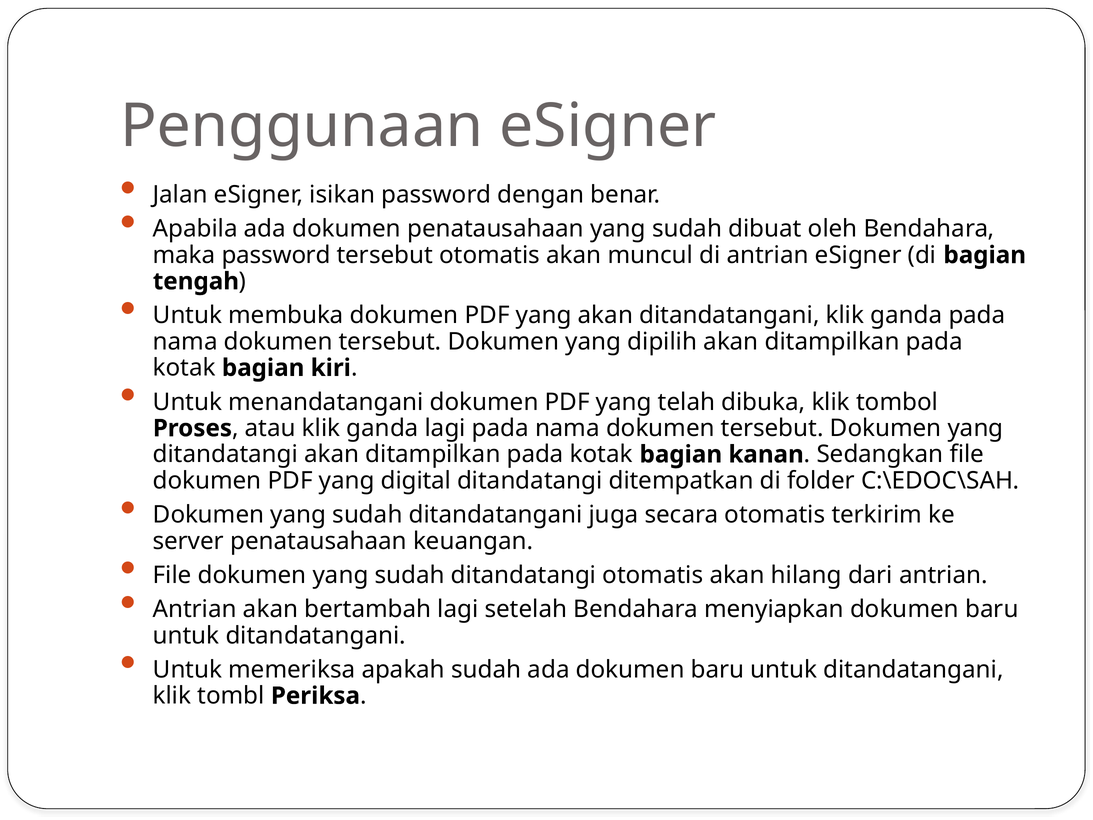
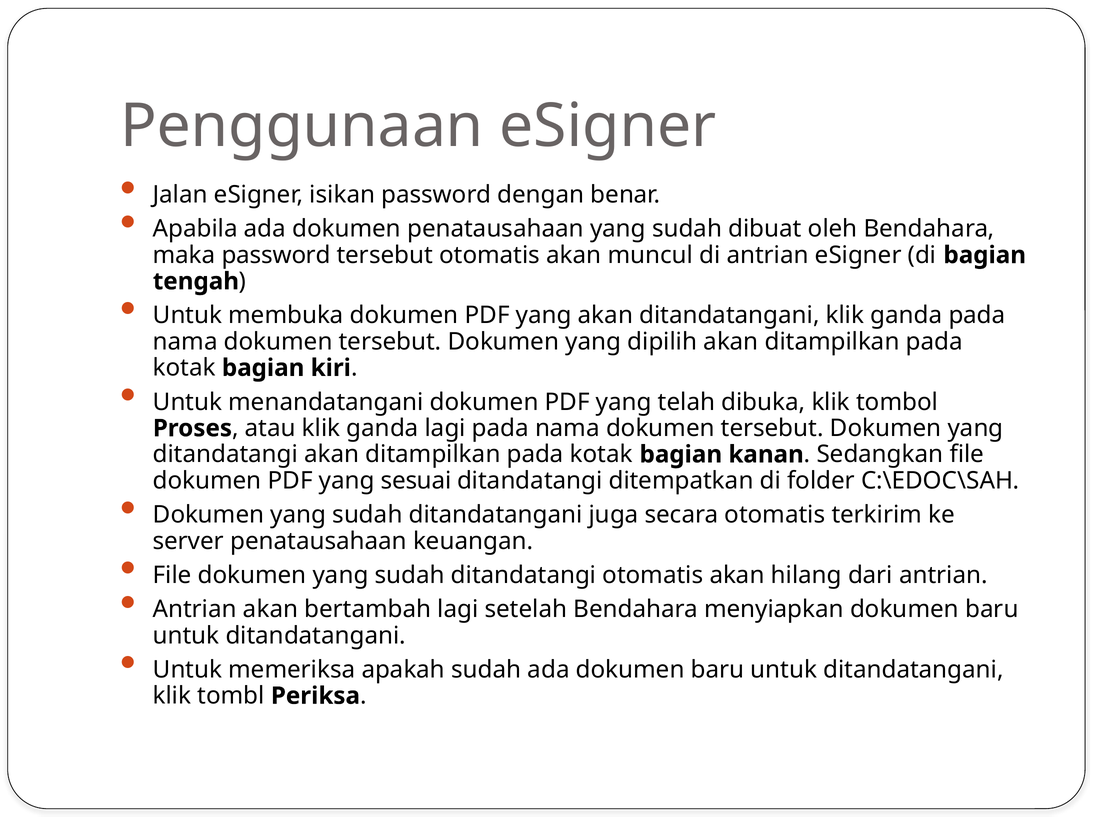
digital: digital -> sesuai
